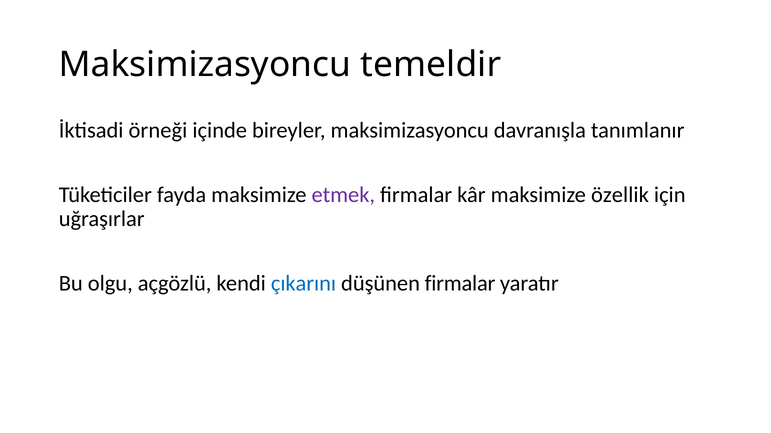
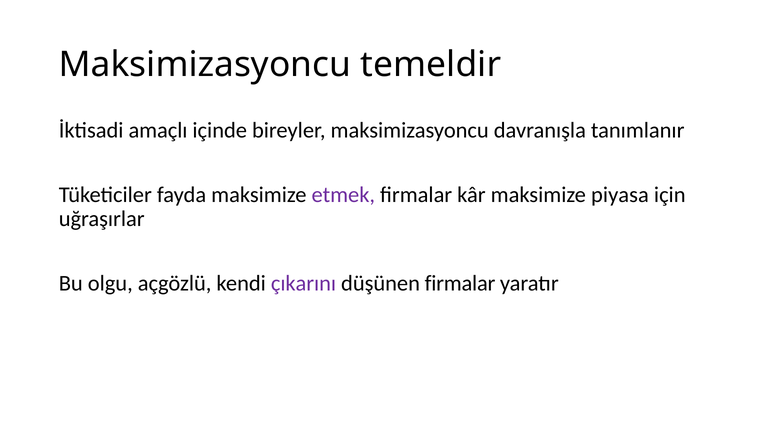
örneği: örneği -> amaçlı
özellik: özellik -> piyasa
çıkarını colour: blue -> purple
